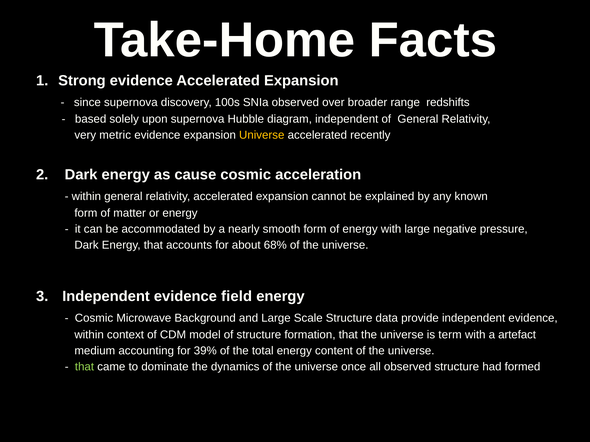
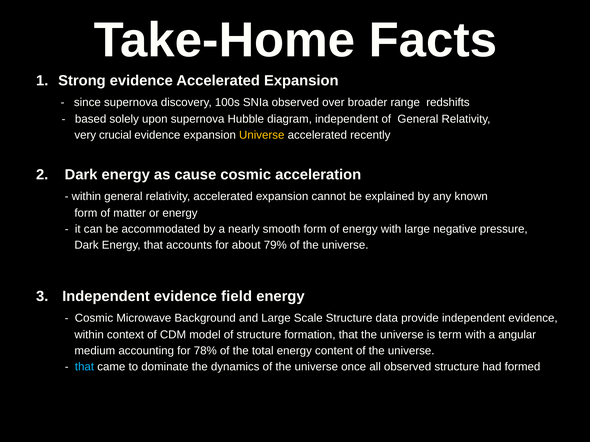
metric: metric -> crucial
68%: 68% -> 79%
artefact: artefact -> angular
39%: 39% -> 78%
that at (84, 367) colour: light green -> light blue
